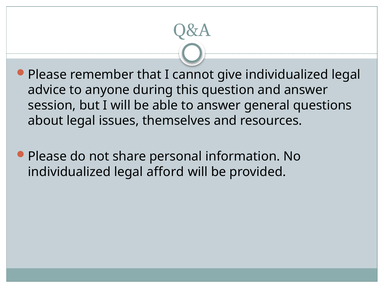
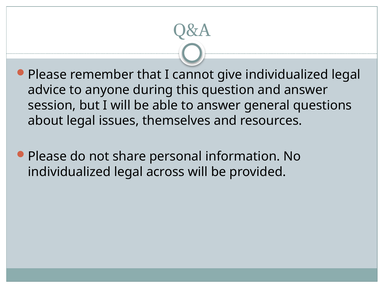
afford: afford -> across
